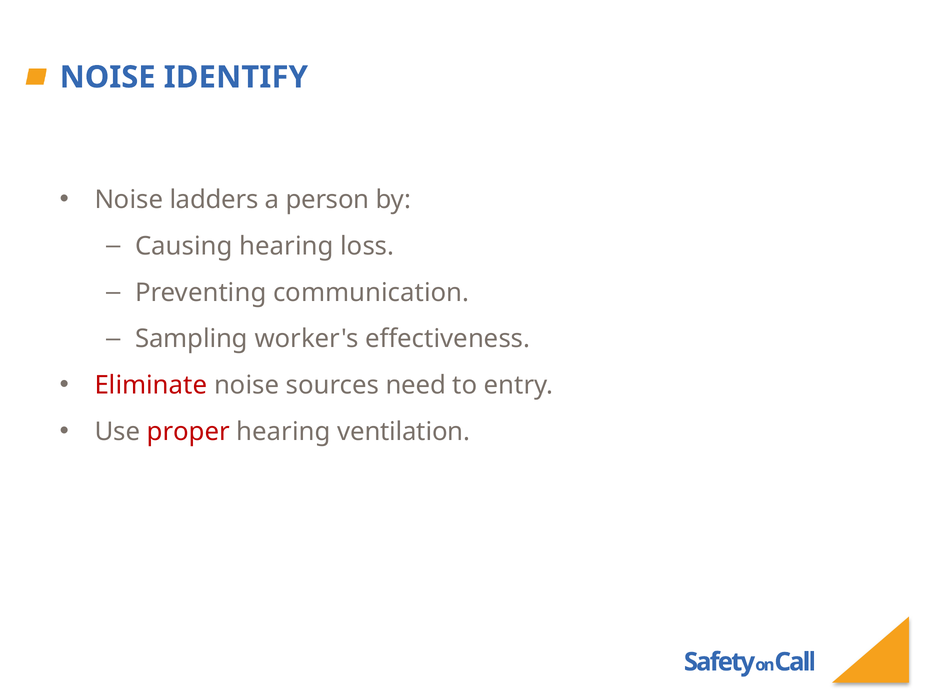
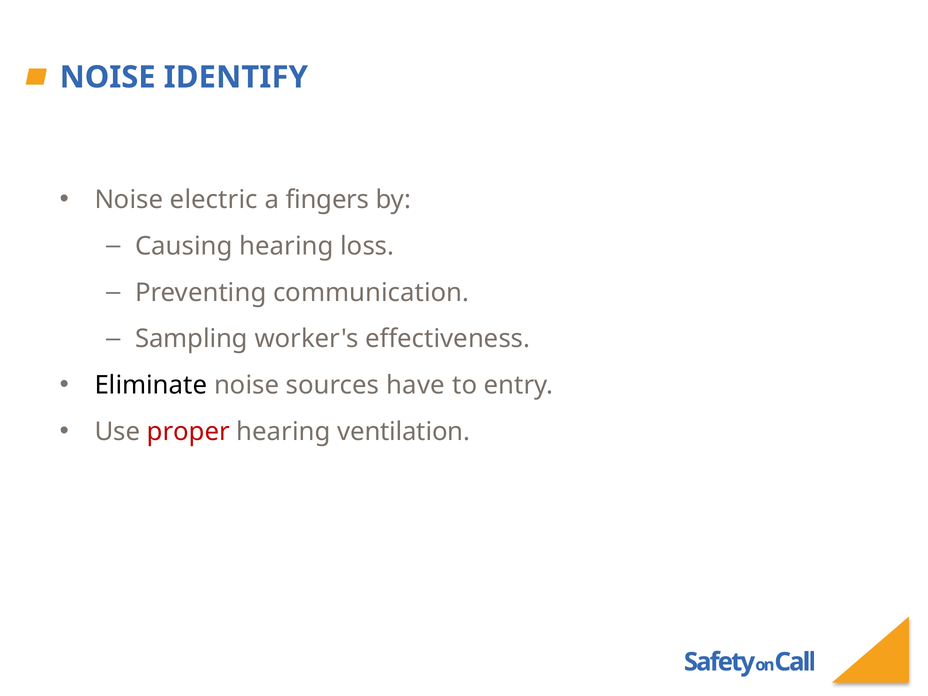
ladders: ladders -> electric
person: person -> fingers
Eliminate colour: red -> black
need: need -> have
